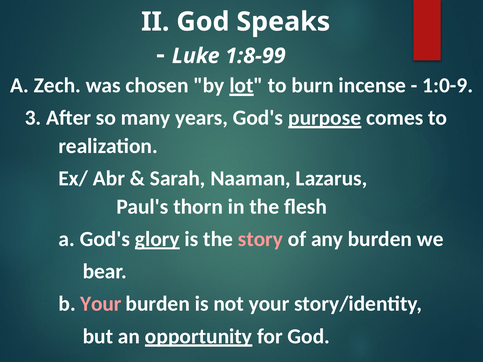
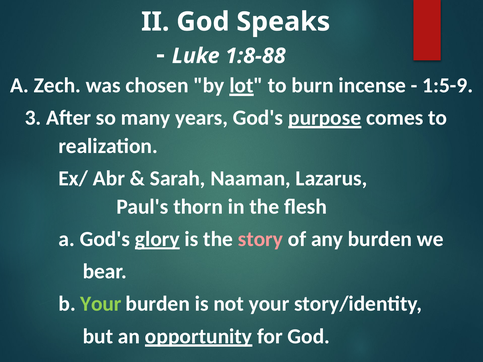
1:8-99: 1:8-99 -> 1:8-88
1:0-9: 1:0-9 -> 1:5-9
Your at (101, 304) colour: pink -> light green
